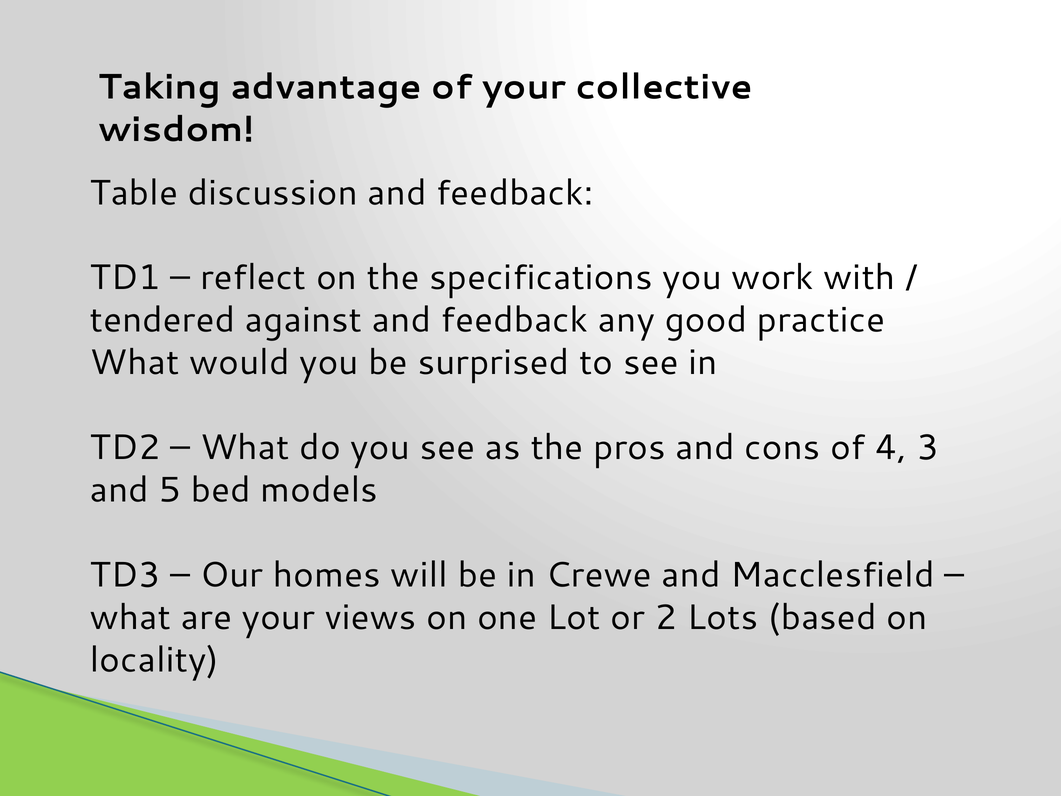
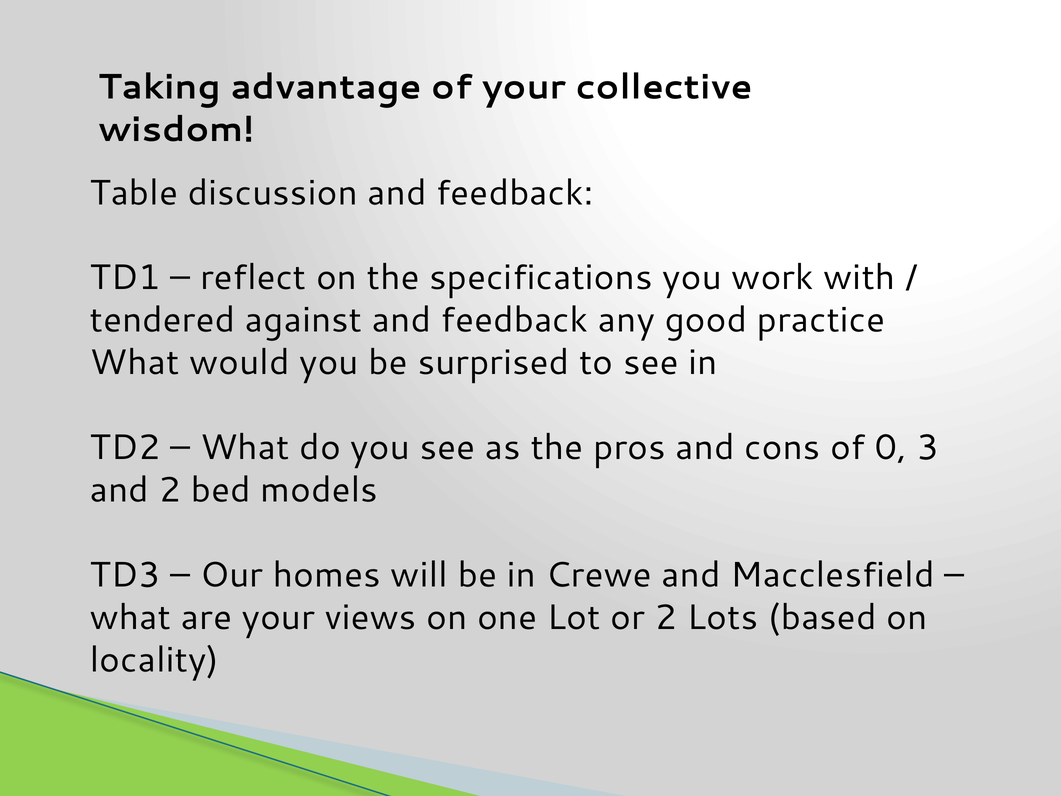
4: 4 -> 0
and 5: 5 -> 2
